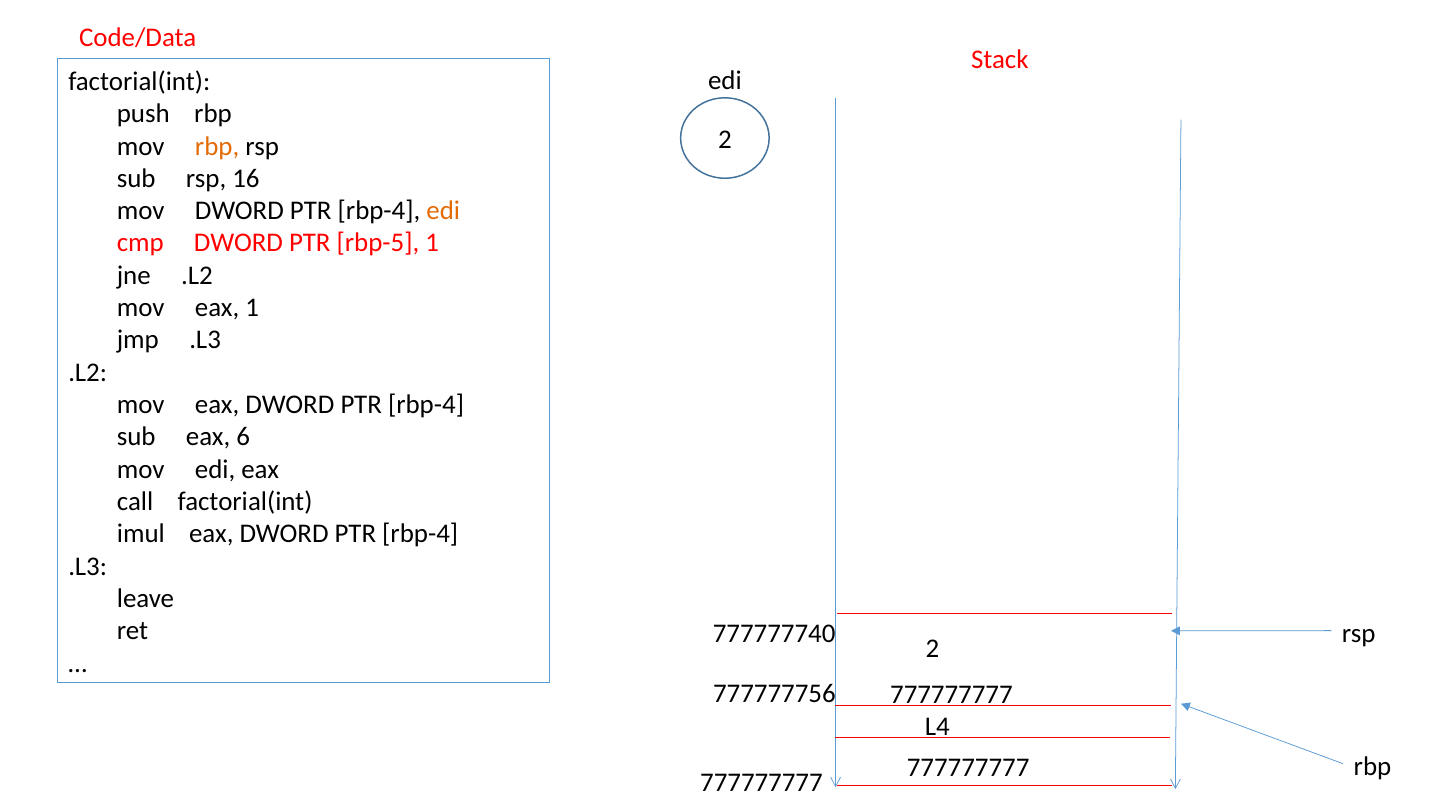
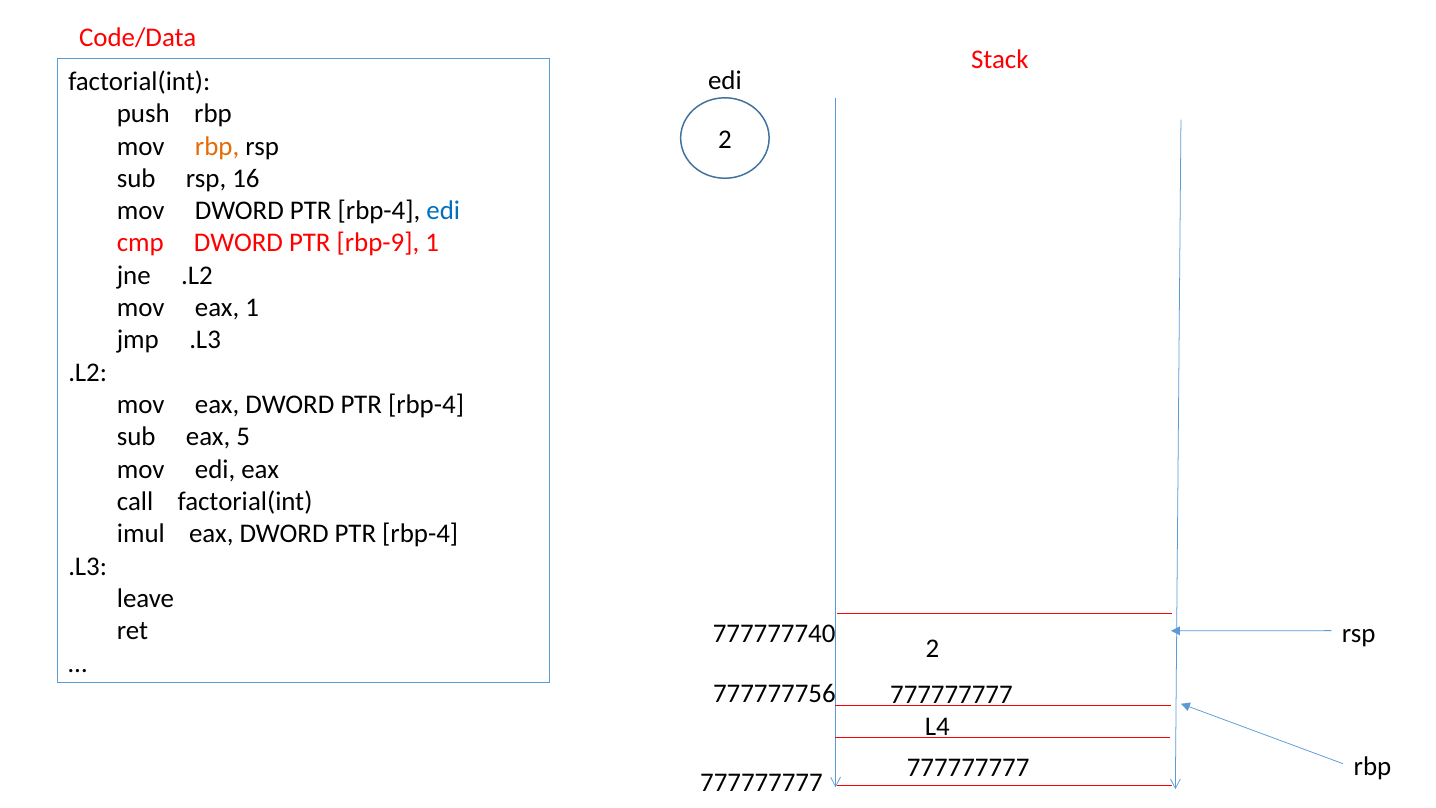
edi at (443, 211) colour: orange -> blue
rbp-5: rbp-5 -> rbp-9
6: 6 -> 5
